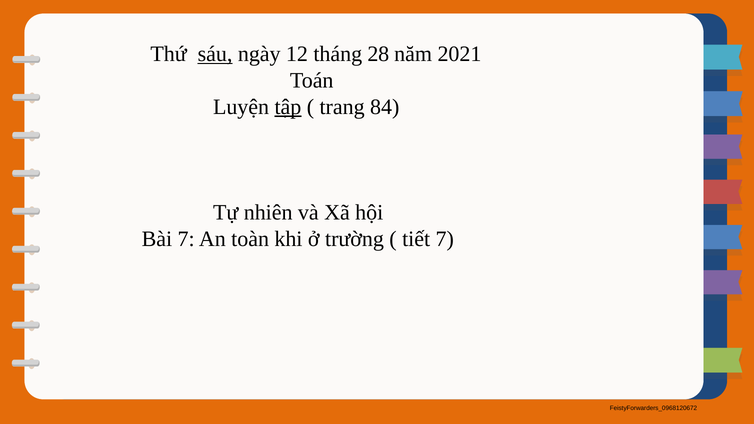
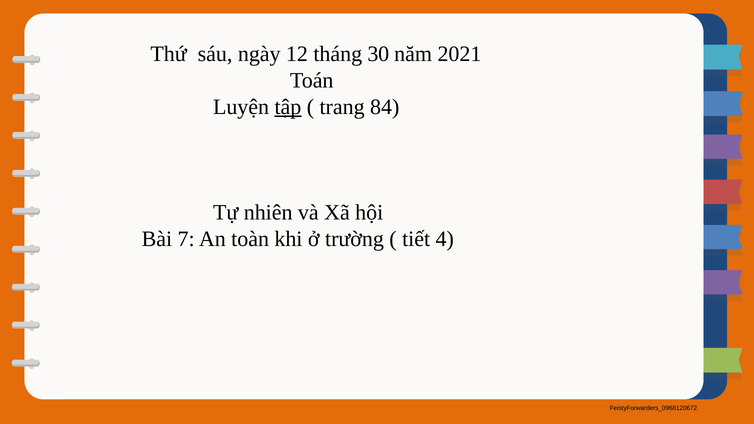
sáu underline: present -> none
28: 28 -> 30
tiết 7: 7 -> 4
